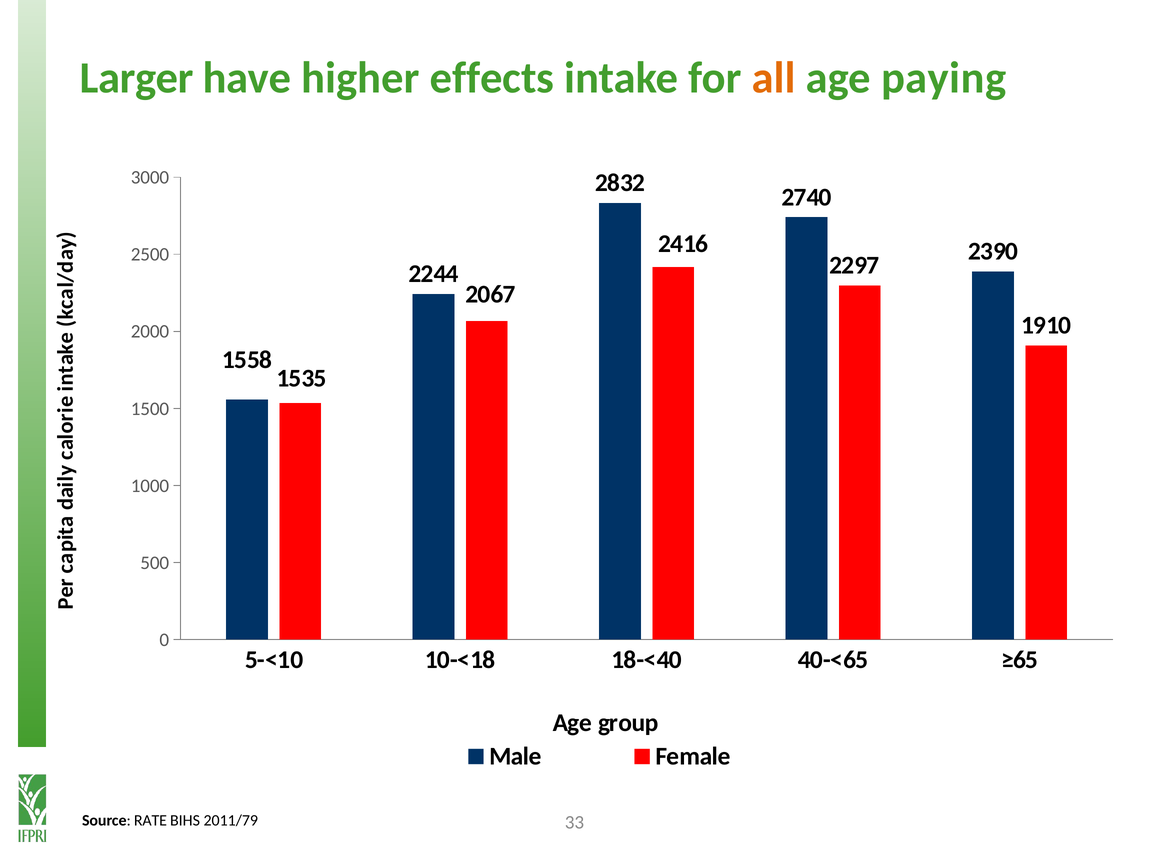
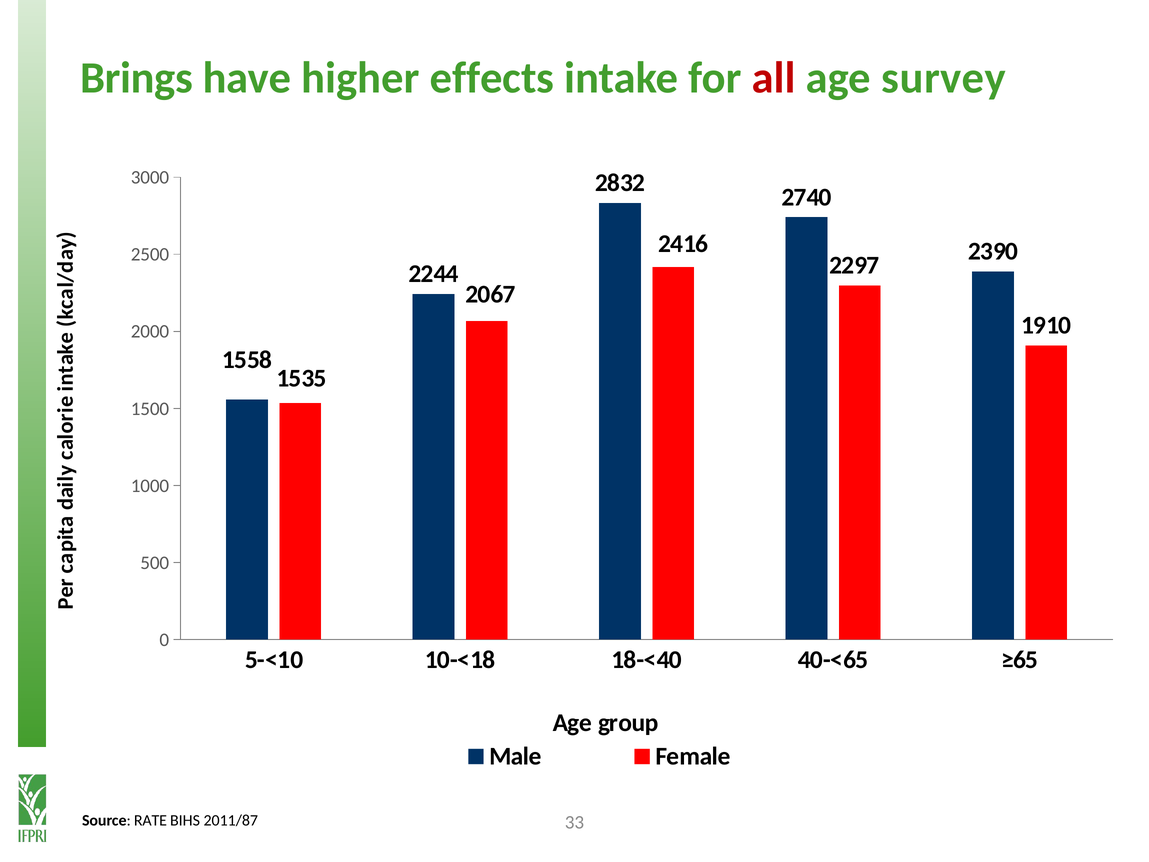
Larger: Larger -> Brings
all colour: orange -> red
paying: paying -> survey
2011/79: 2011/79 -> 2011/87
